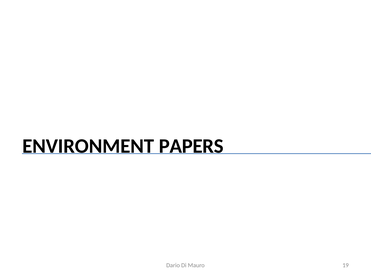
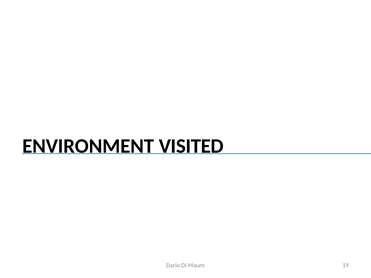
PAPERS: PAPERS -> VISITED
